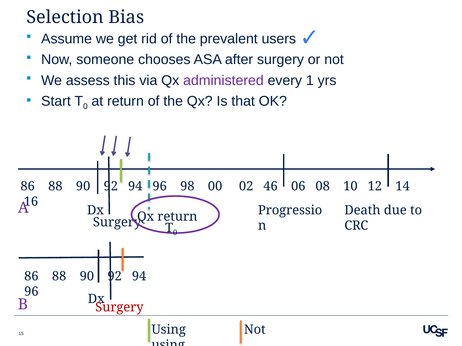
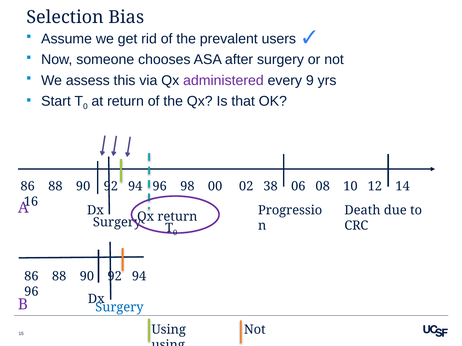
1: 1 -> 9
46: 46 -> 38
Surgery at (119, 308) colour: red -> blue
